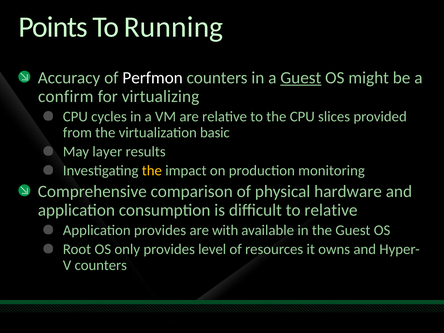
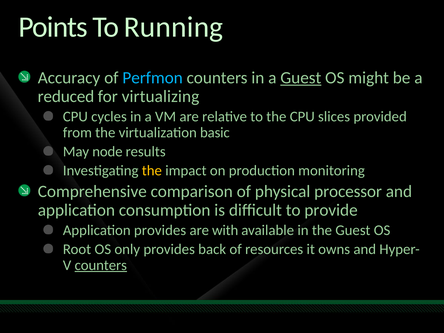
Perfmon colour: white -> light blue
confirm: confirm -> reduced
layer: layer -> node
hardware: hardware -> processor
to relative: relative -> provide
level: level -> back
counters at (101, 265) underline: none -> present
